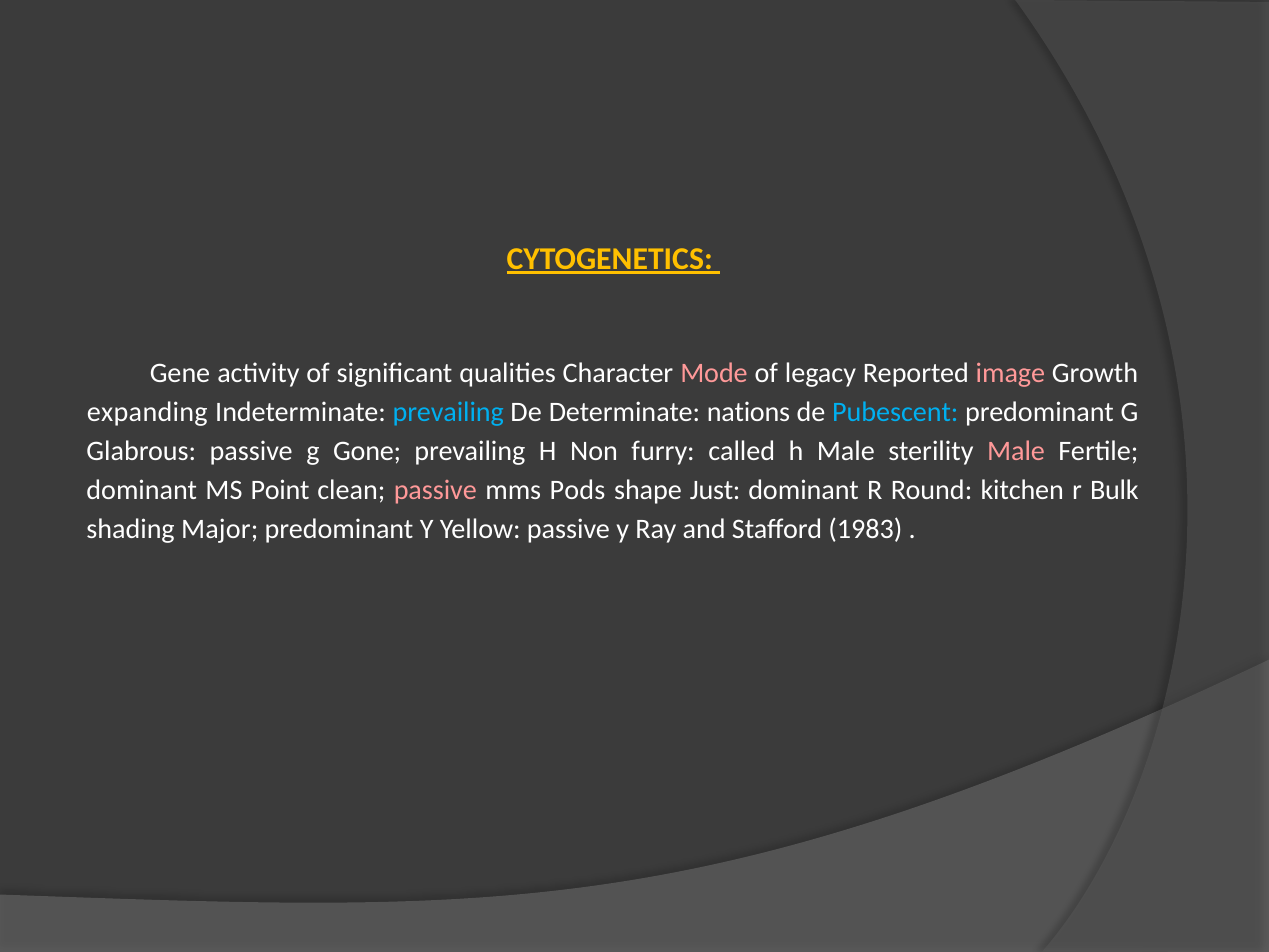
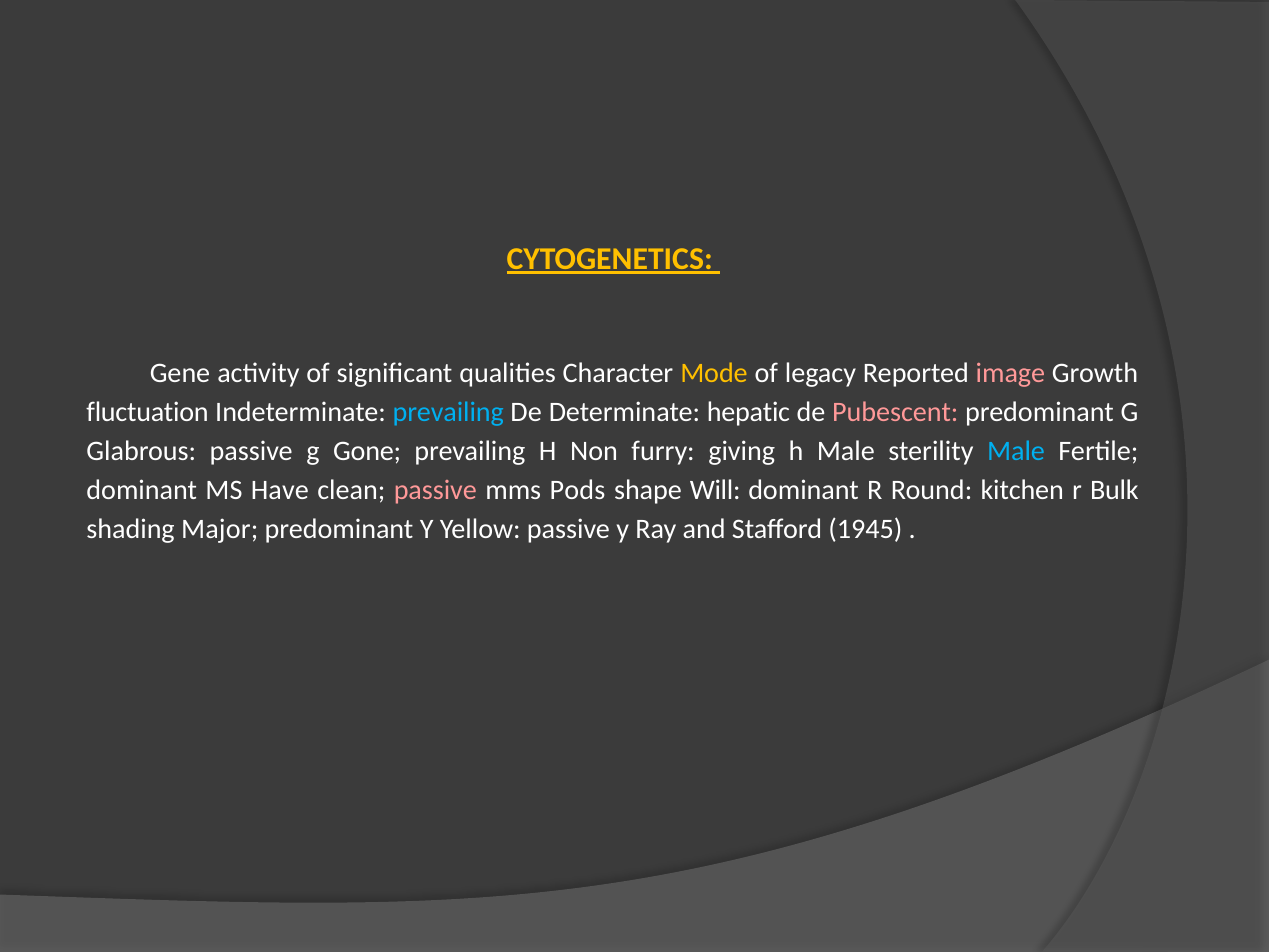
Mode colour: pink -> yellow
expanding: expanding -> fluctuation
nations: nations -> hepatic
Pubescent colour: light blue -> pink
called: called -> giving
Male at (1016, 451) colour: pink -> light blue
Point: Point -> Have
Just: Just -> Will
1983: 1983 -> 1945
